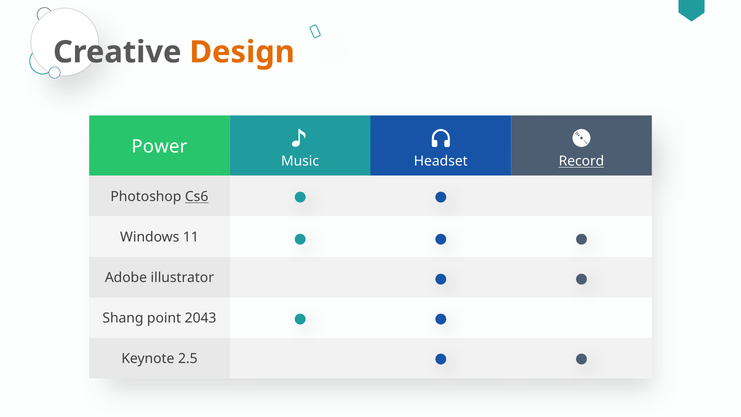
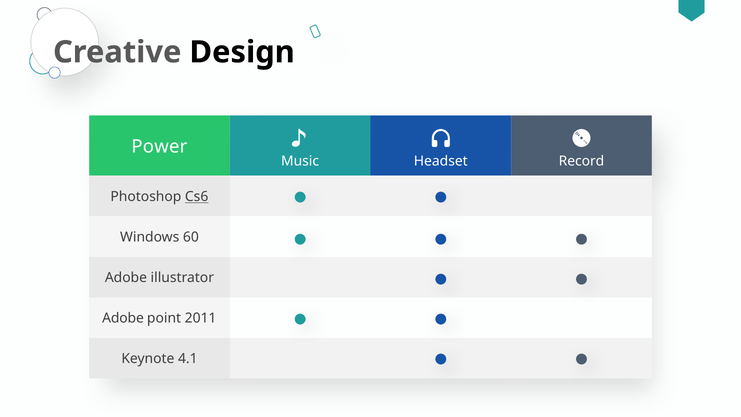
Design colour: orange -> black
Record underline: present -> none
11: 11 -> 60
Shang at (123, 318): Shang -> Adobe
2043: 2043 -> 2011
2.5: 2.5 -> 4.1
